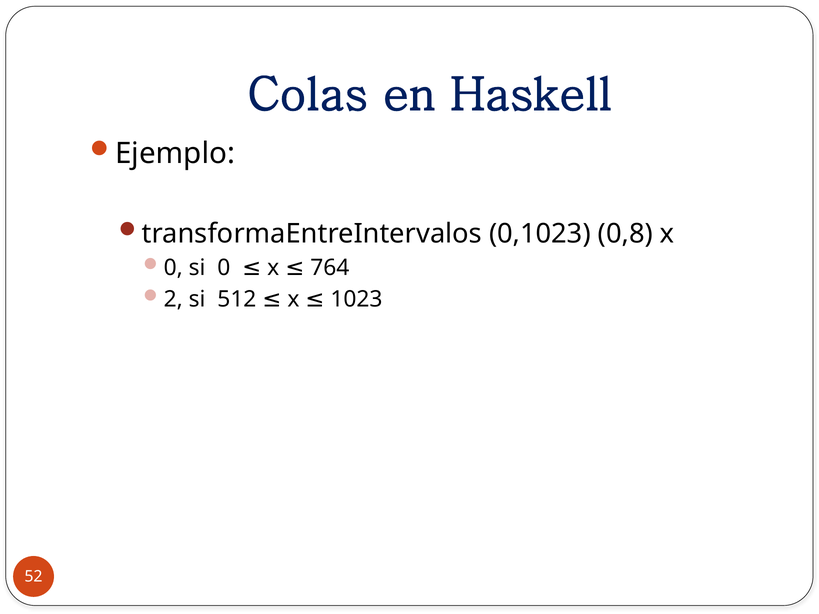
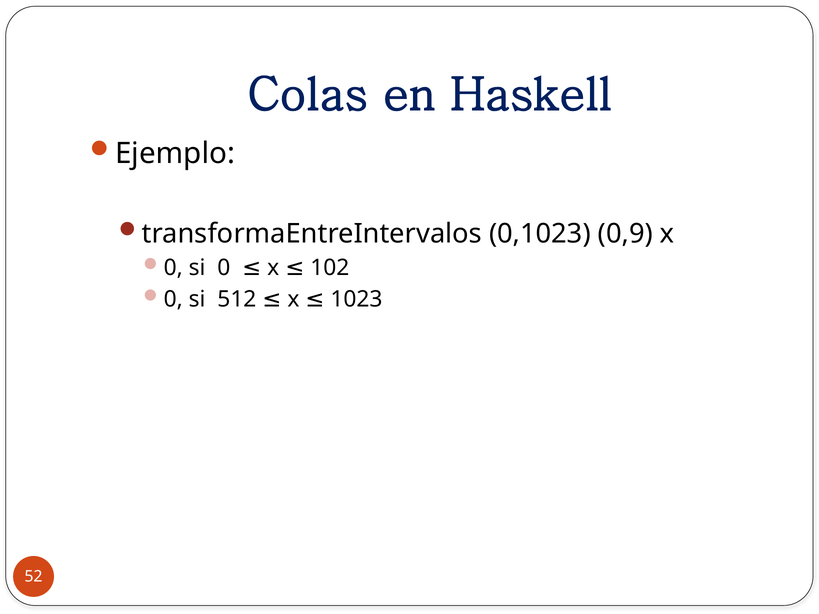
0,8: 0,8 -> 0,9
764: 764 -> 102
2 at (173, 299): 2 -> 0
